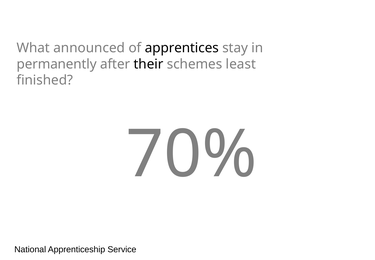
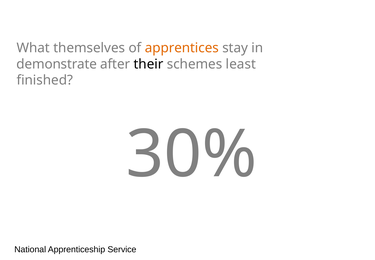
announced: announced -> themselves
apprentices colour: black -> orange
permanently: permanently -> demonstrate
70%: 70% -> 30%
